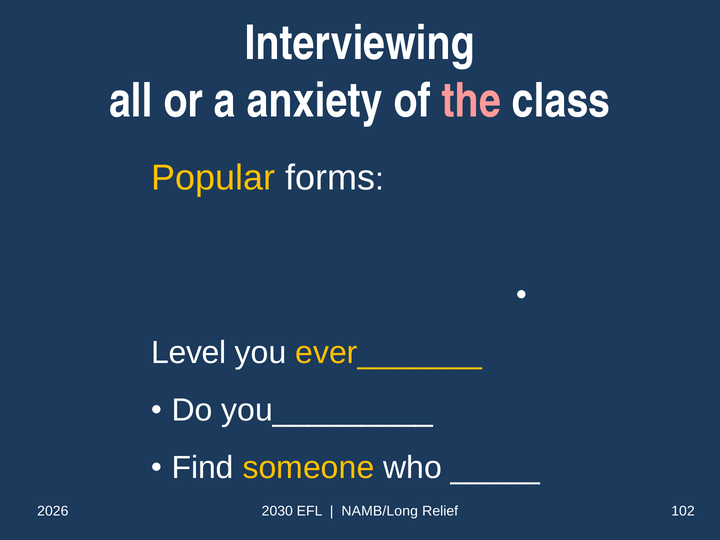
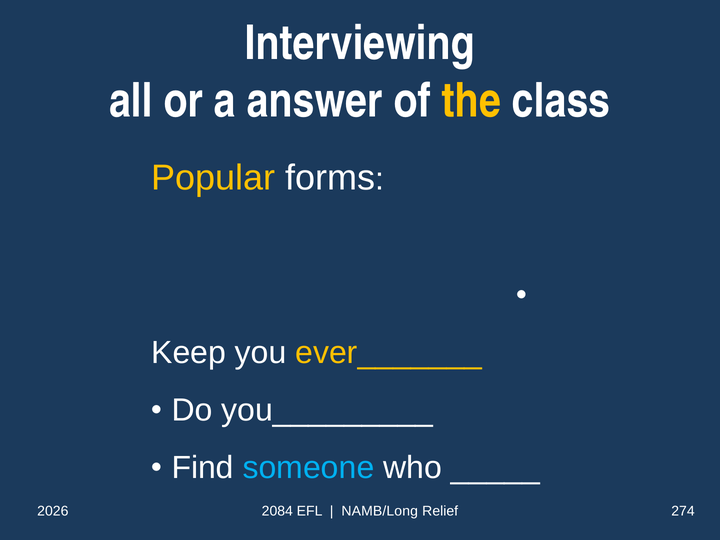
anxiety: anxiety -> answer
the colour: pink -> yellow
Level: Level -> Keep
someone colour: yellow -> light blue
2030: 2030 -> 2084
102: 102 -> 274
